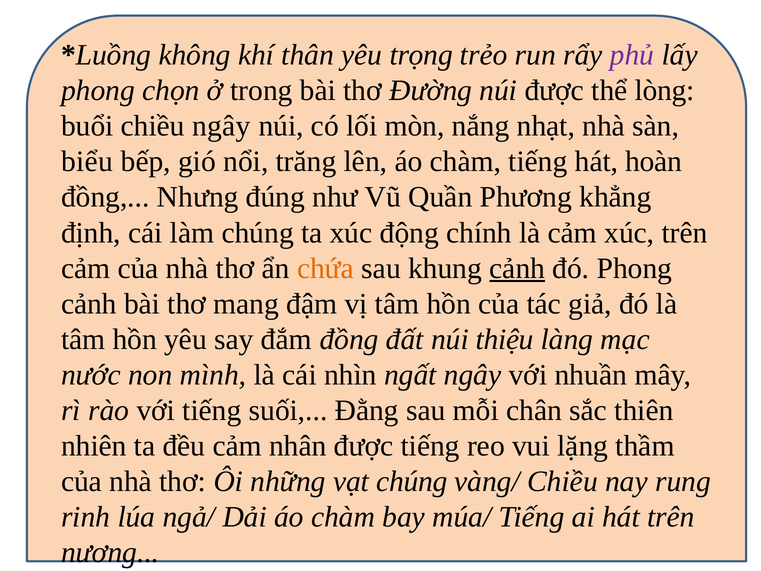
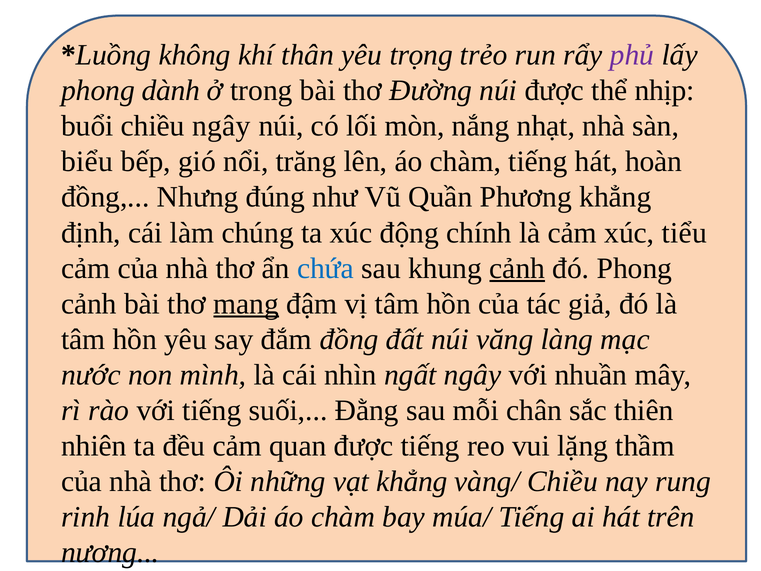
chọn: chọn -> dành
lòng: lòng -> nhịp
xúc trên: trên -> tiểu
chứa colour: orange -> blue
mang underline: none -> present
thiệu: thiệu -> văng
nhân: nhân -> quan
vạt chúng: chúng -> khẳng
